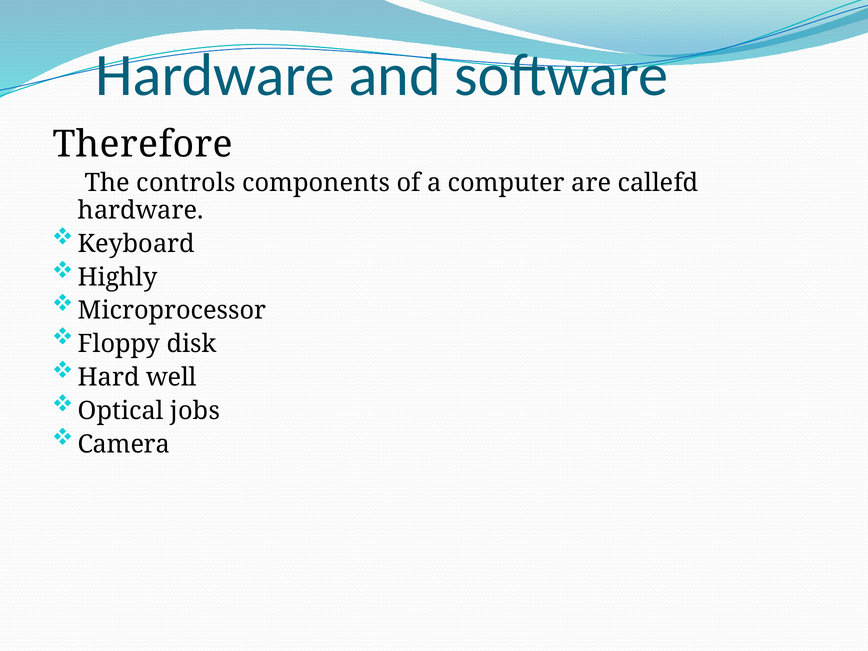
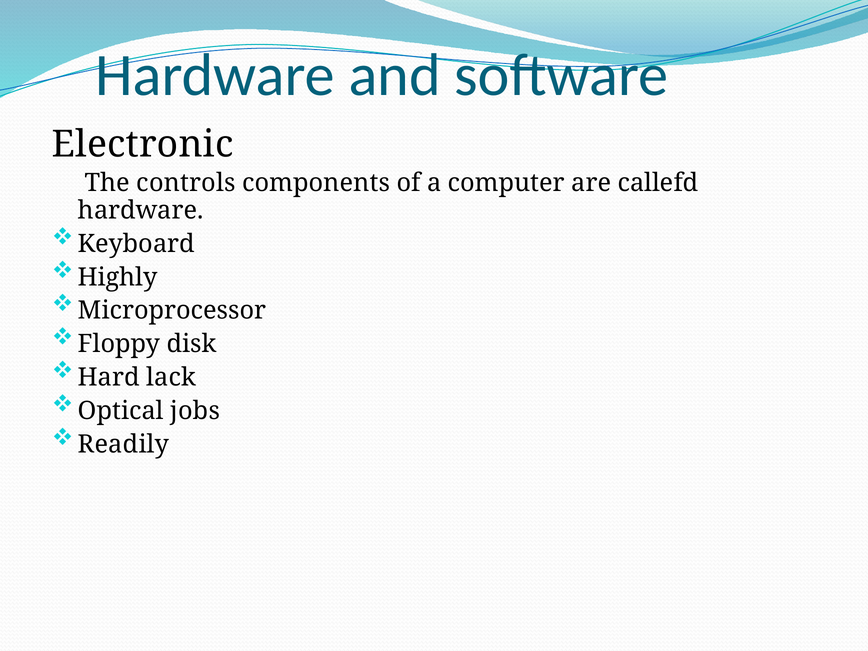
Therefore: Therefore -> Electronic
well: well -> lack
Camera: Camera -> Readily
